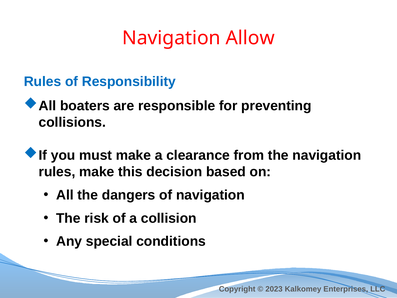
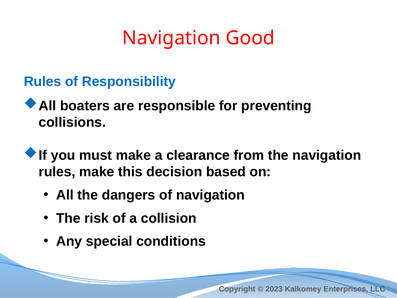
Allow: Allow -> Good
